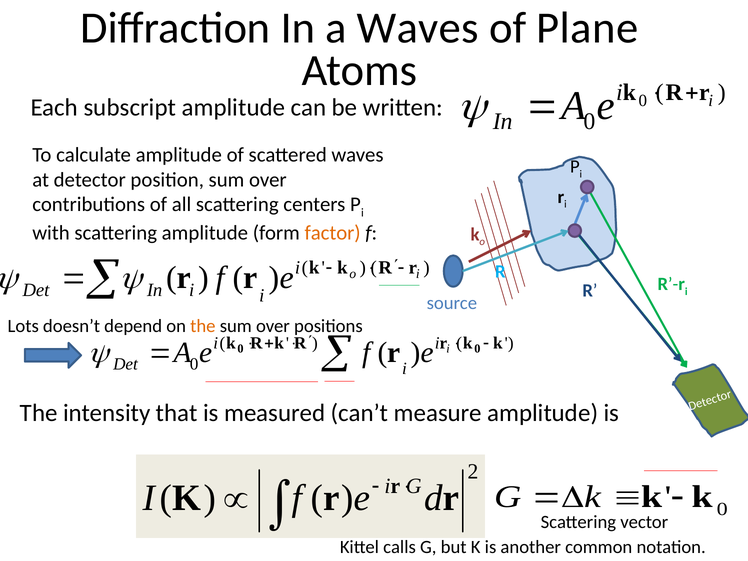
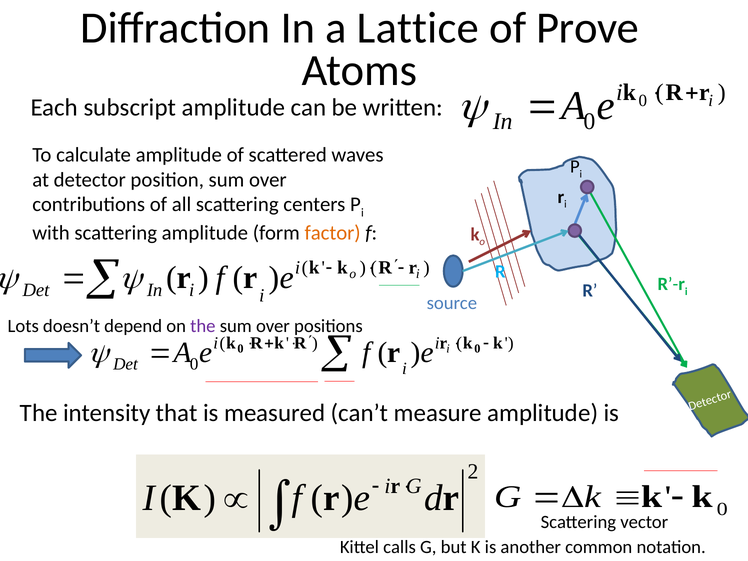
a Waves: Waves -> Lattice
Plane: Plane -> Prove
the at (203, 326) colour: orange -> purple
